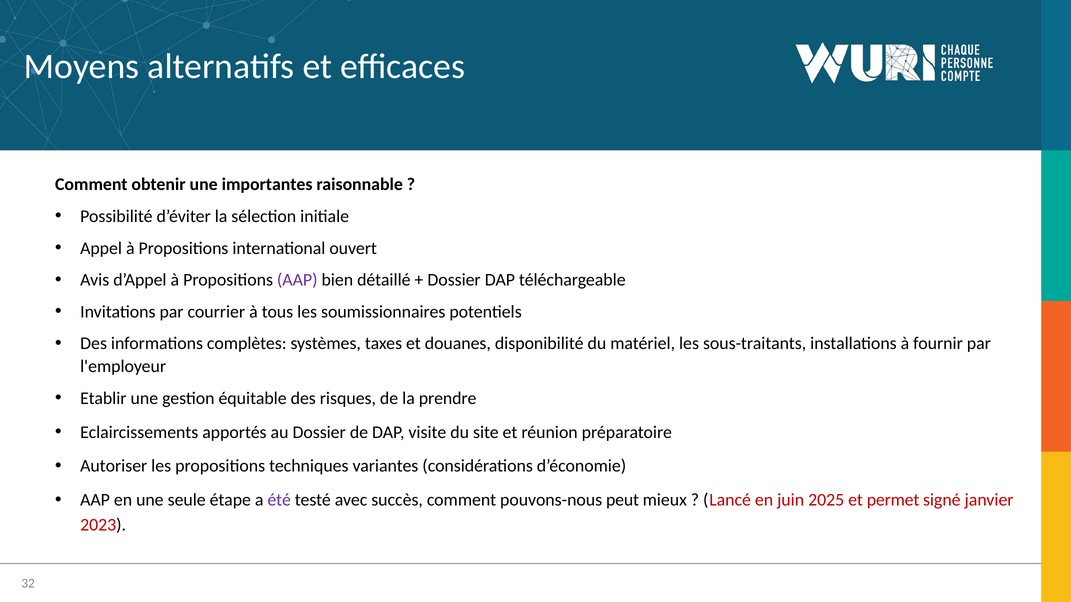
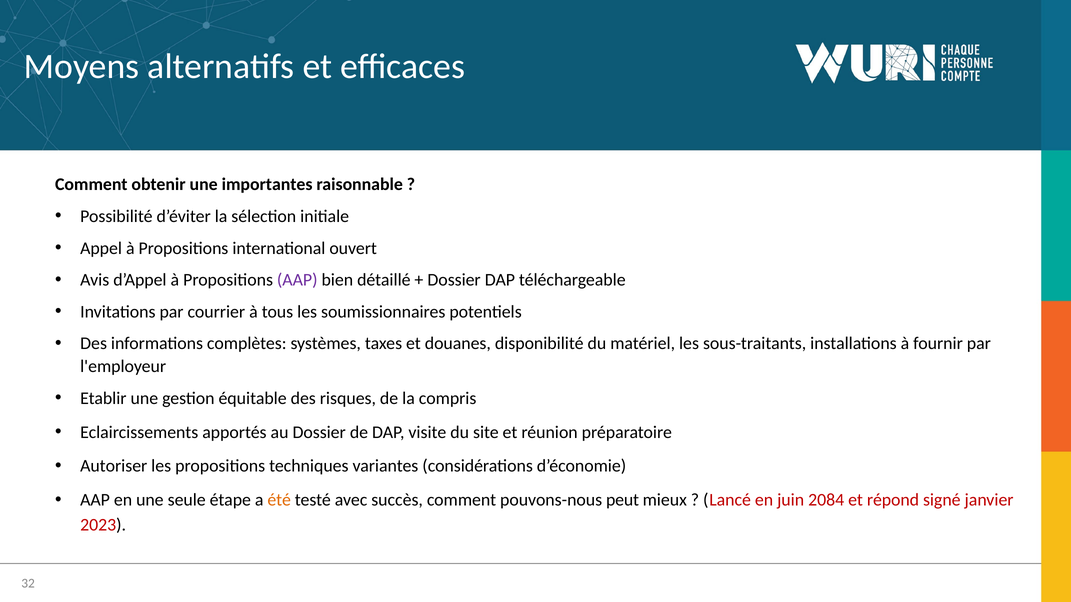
prendre: prendre -> compris
été colour: purple -> orange
2025: 2025 -> 2084
permet: permet -> répond
